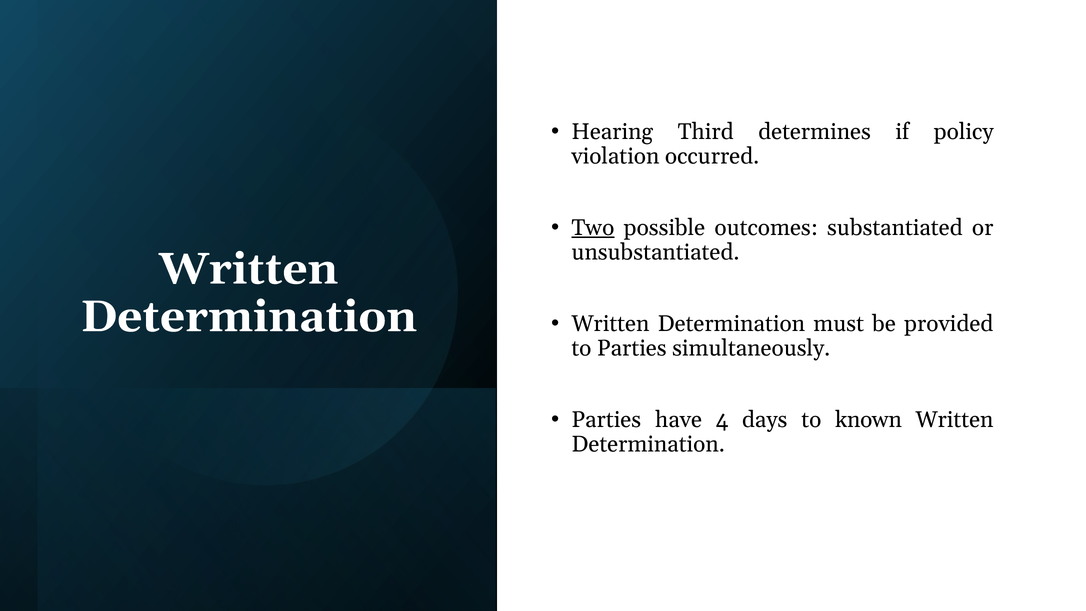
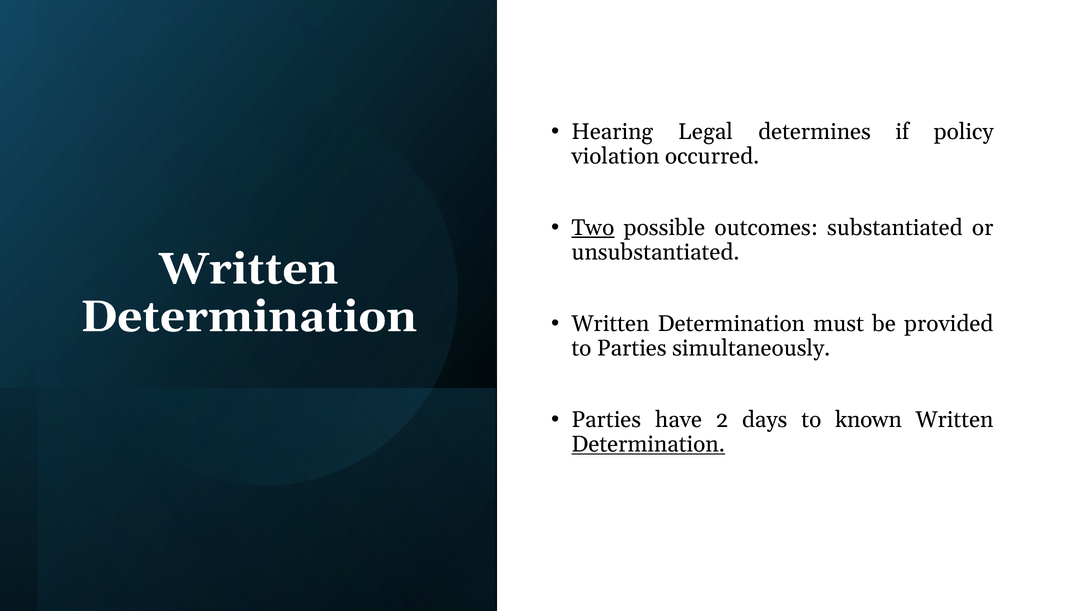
Third: Third -> Legal
4: 4 -> 2
Determination at (648, 444) underline: none -> present
